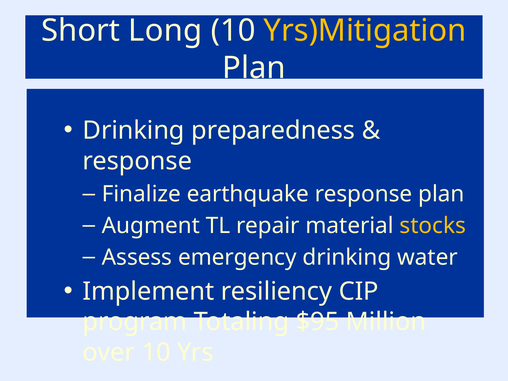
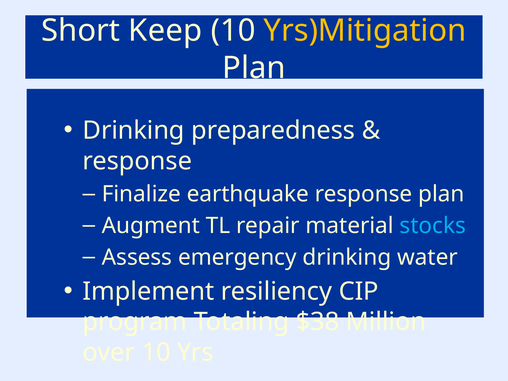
Long: Long -> Keep
stocks colour: yellow -> light blue
$95: $95 -> $38
